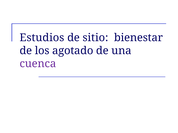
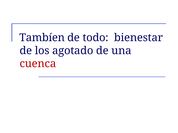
Estudios: Estudios -> Tambíen
sitio: sitio -> todo
cuenca colour: purple -> red
